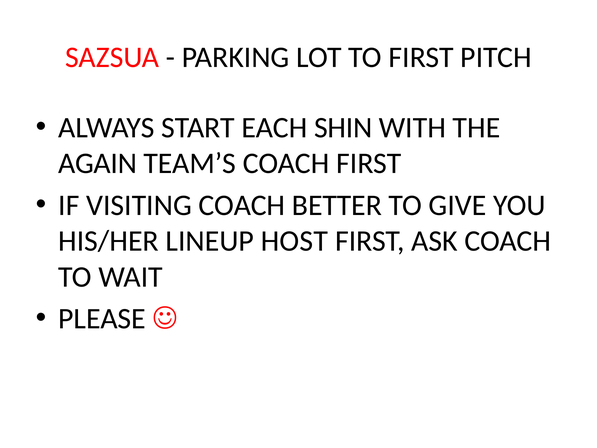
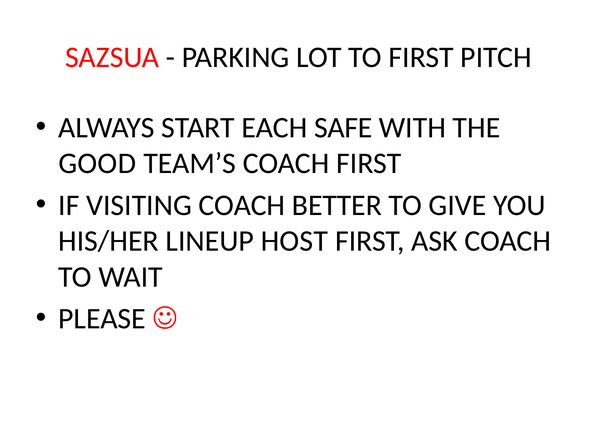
SHIN: SHIN -> SAFE
AGAIN: AGAIN -> GOOD
